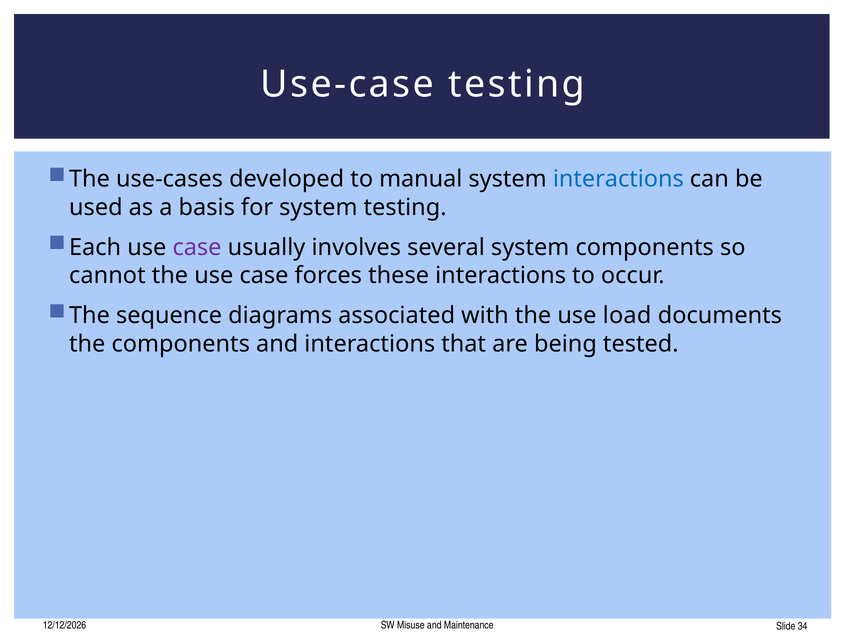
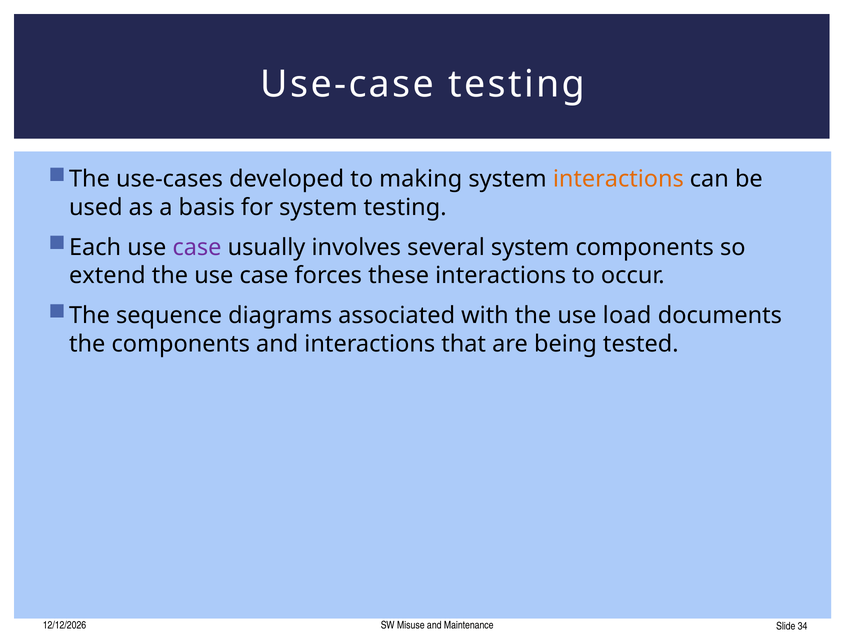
manual: manual -> making
interactions at (618, 179) colour: blue -> orange
cannot: cannot -> extend
